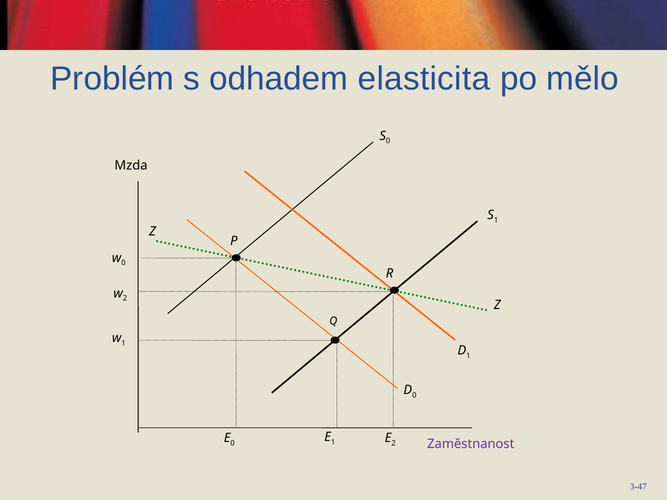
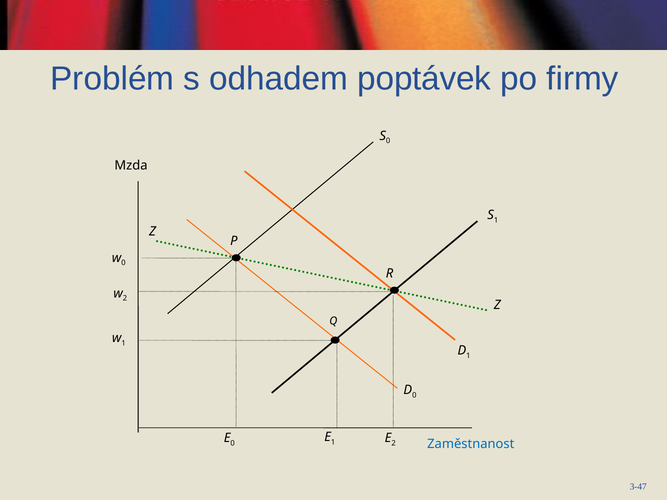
elasticita: elasticita -> poptávek
mělo: mělo -> firmy
Zaměstnanost colour: purple -> blue
